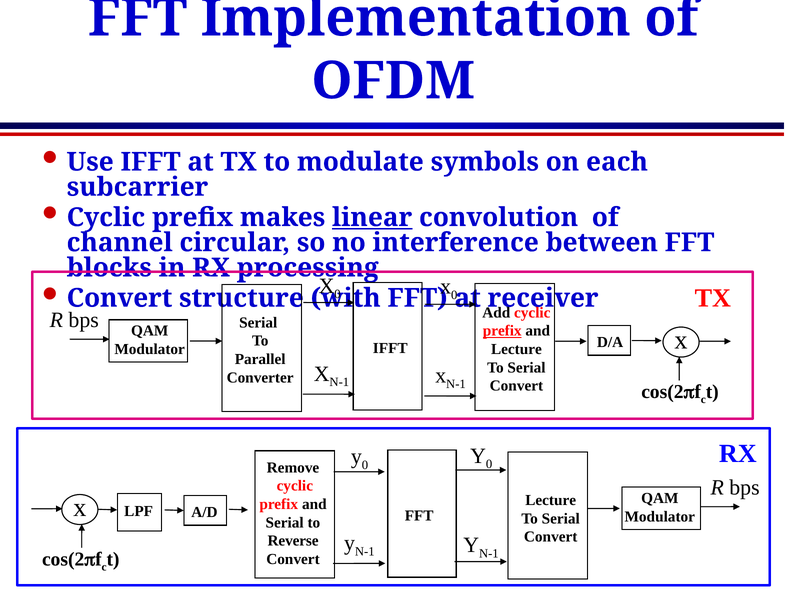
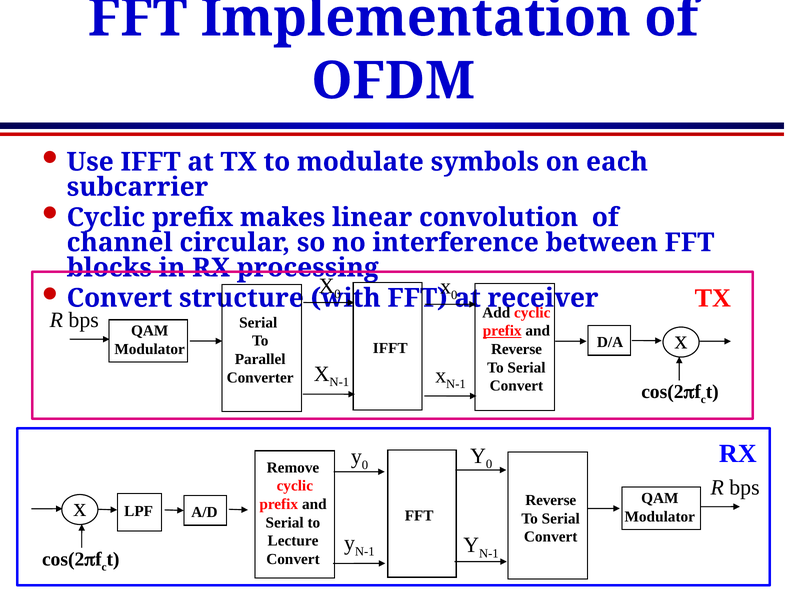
linear underline: present -> none
Lecture at (516, 349): Lecture -> Reverse
Lecture at (551, 500): Lecture -> Reverse
Reverse: Reverse -> Lecture
